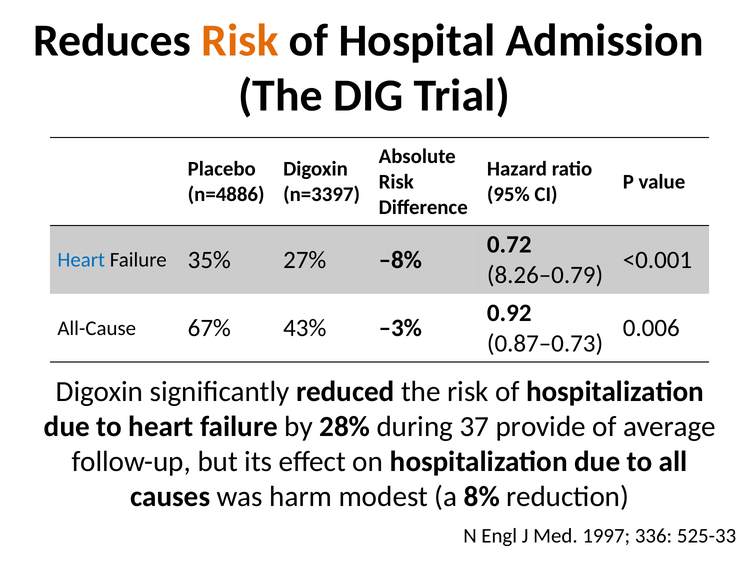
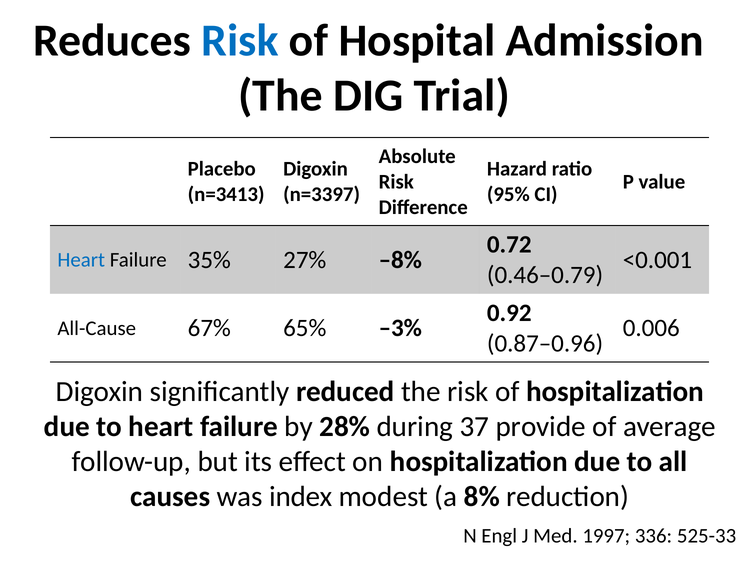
Risk at (240, 41) colour: orange -> blue
n=4886: n=4886 -> n=3413
8.26–0.79: 8.26–0.79 -> 0.46–0.79
43%: 43% -> 65%
0.87–0.73: 0.87–0.73 -> 0.87–0.96
harm: harm -> index
